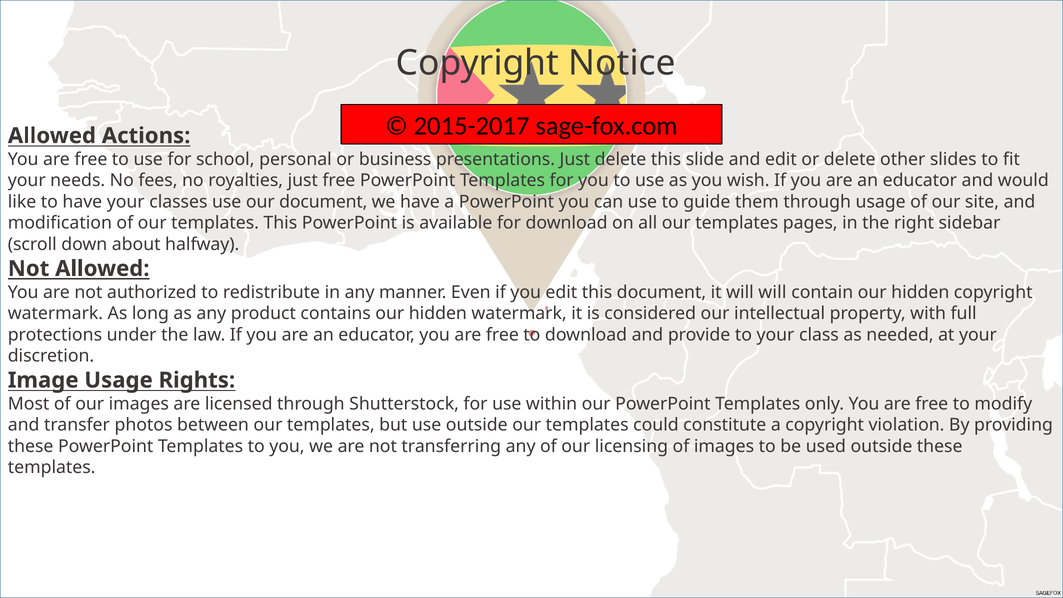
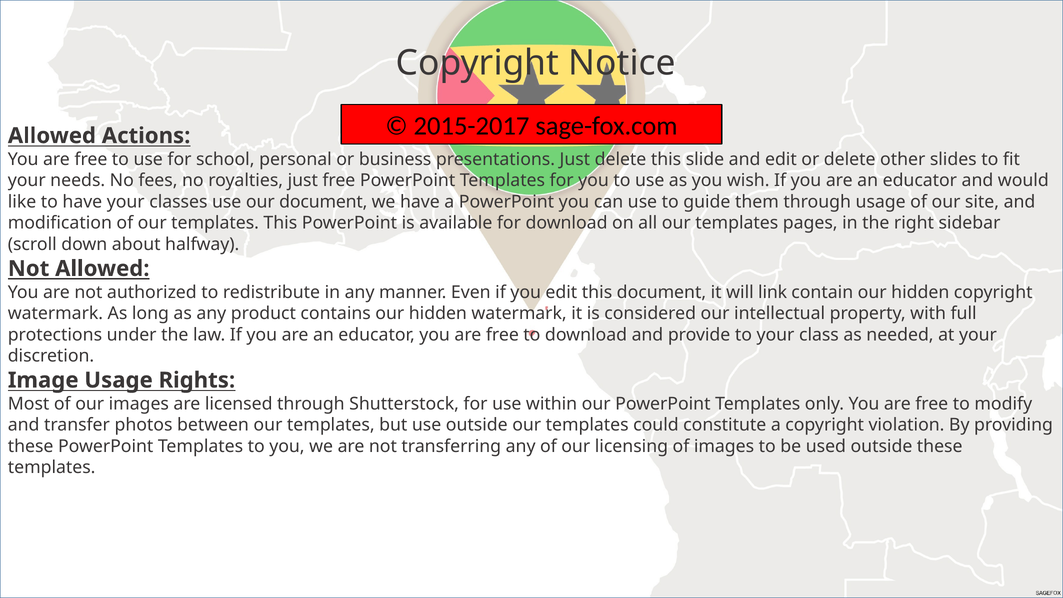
will will: will -> link
